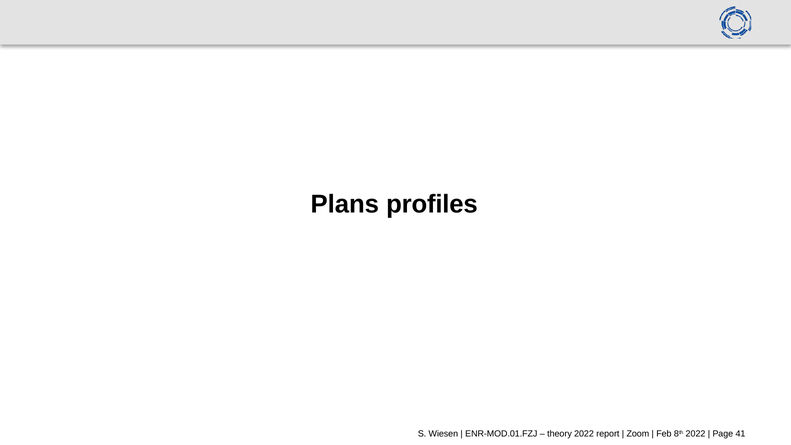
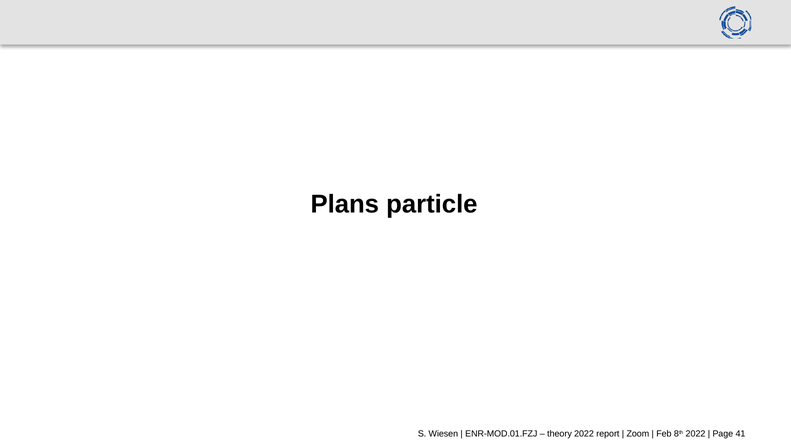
profiles: profiles -> particle
